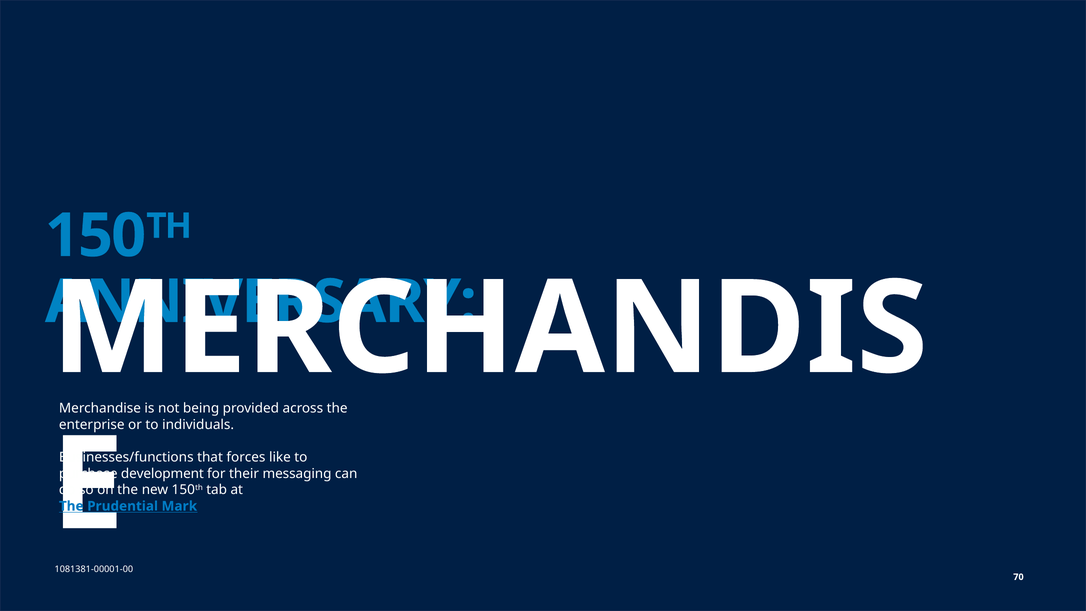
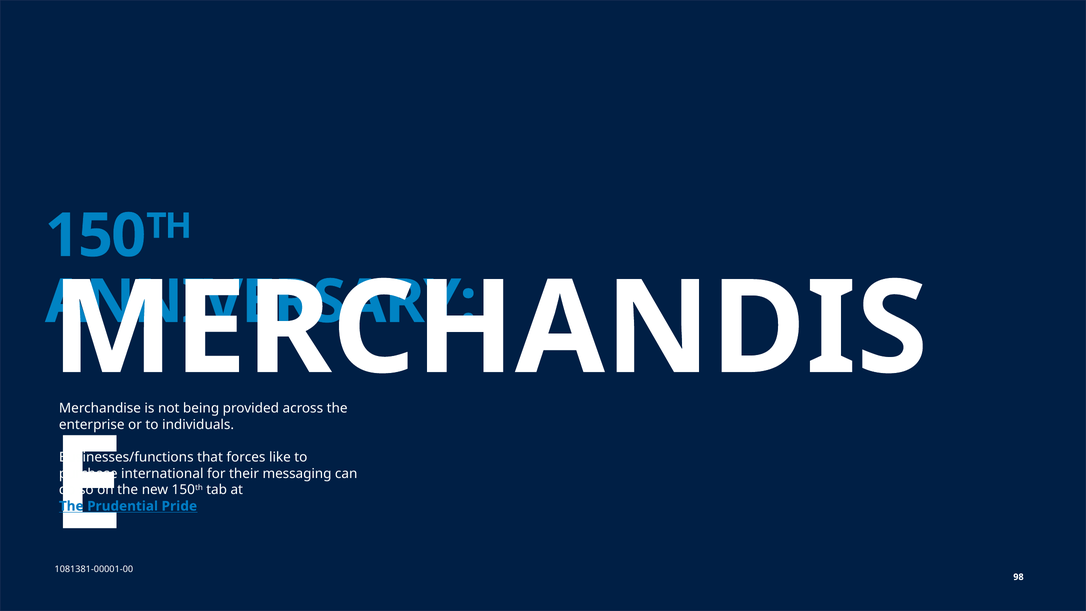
70: 70 -> 98
development: development -> international
Mark: Mark -> Pride
